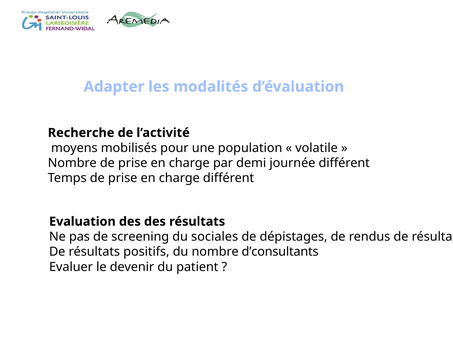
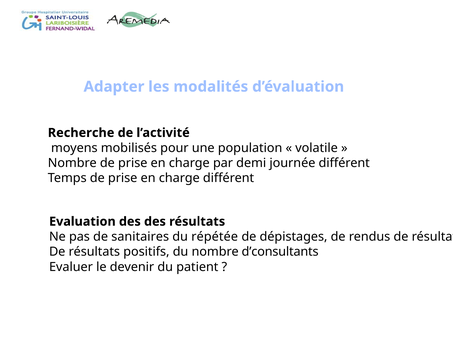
screening: screening -> sanitaires
sociales: sociales -> répétée
